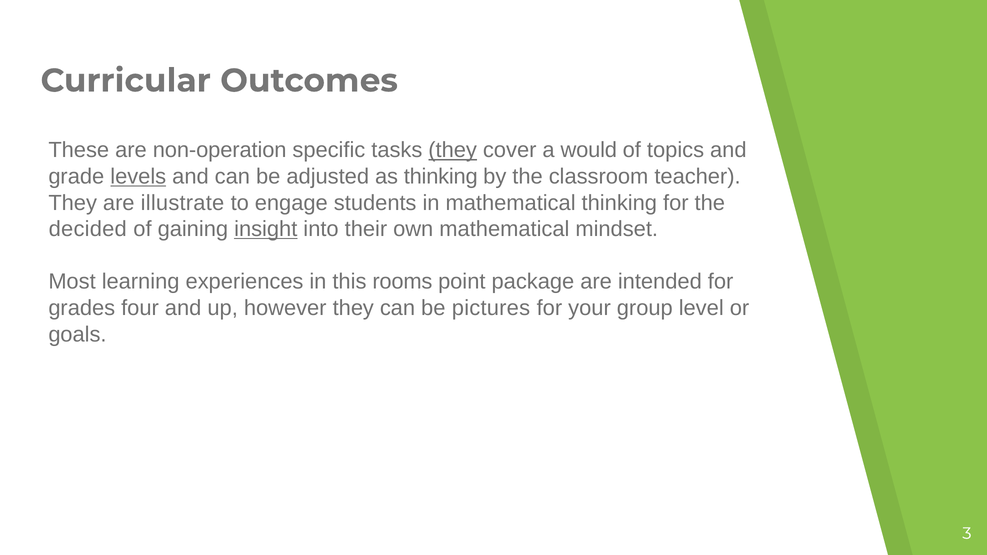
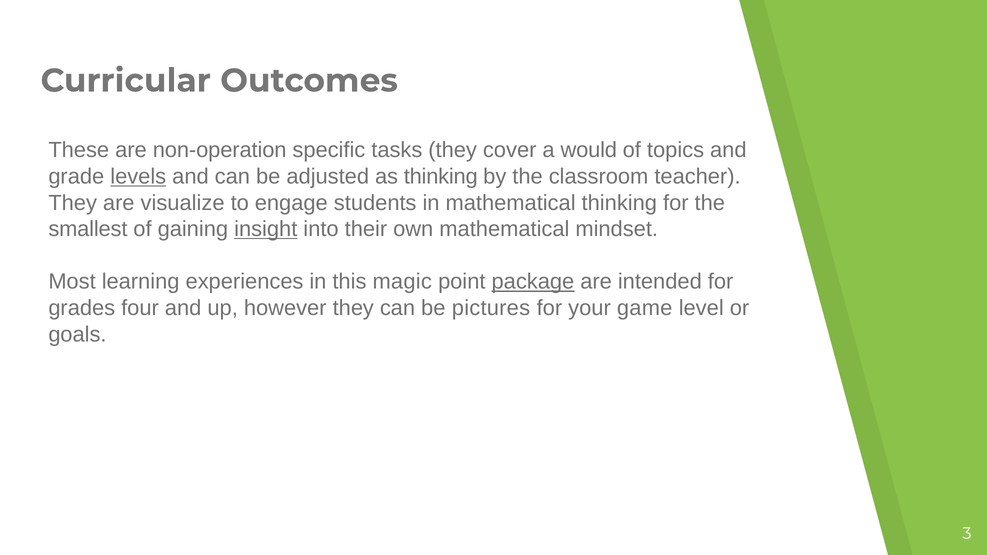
they at (453, 150) underline: present -> none
illustrate: illustrate -> visualize
decided: decided -> smallest
rooms: rooms -> magic
package underline: none -> present
group: group -> game
